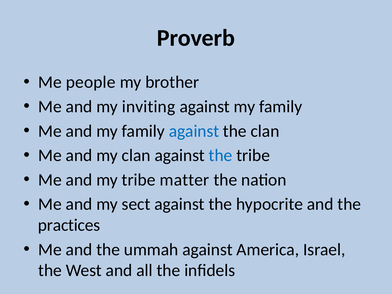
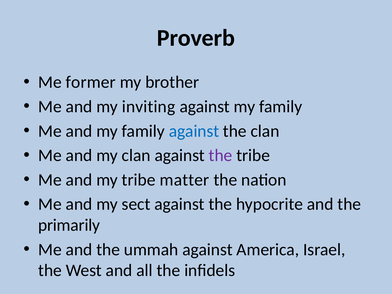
people: people -> former
the at (220, 155) colour: blue -> purple
practices: practices -> primarily
